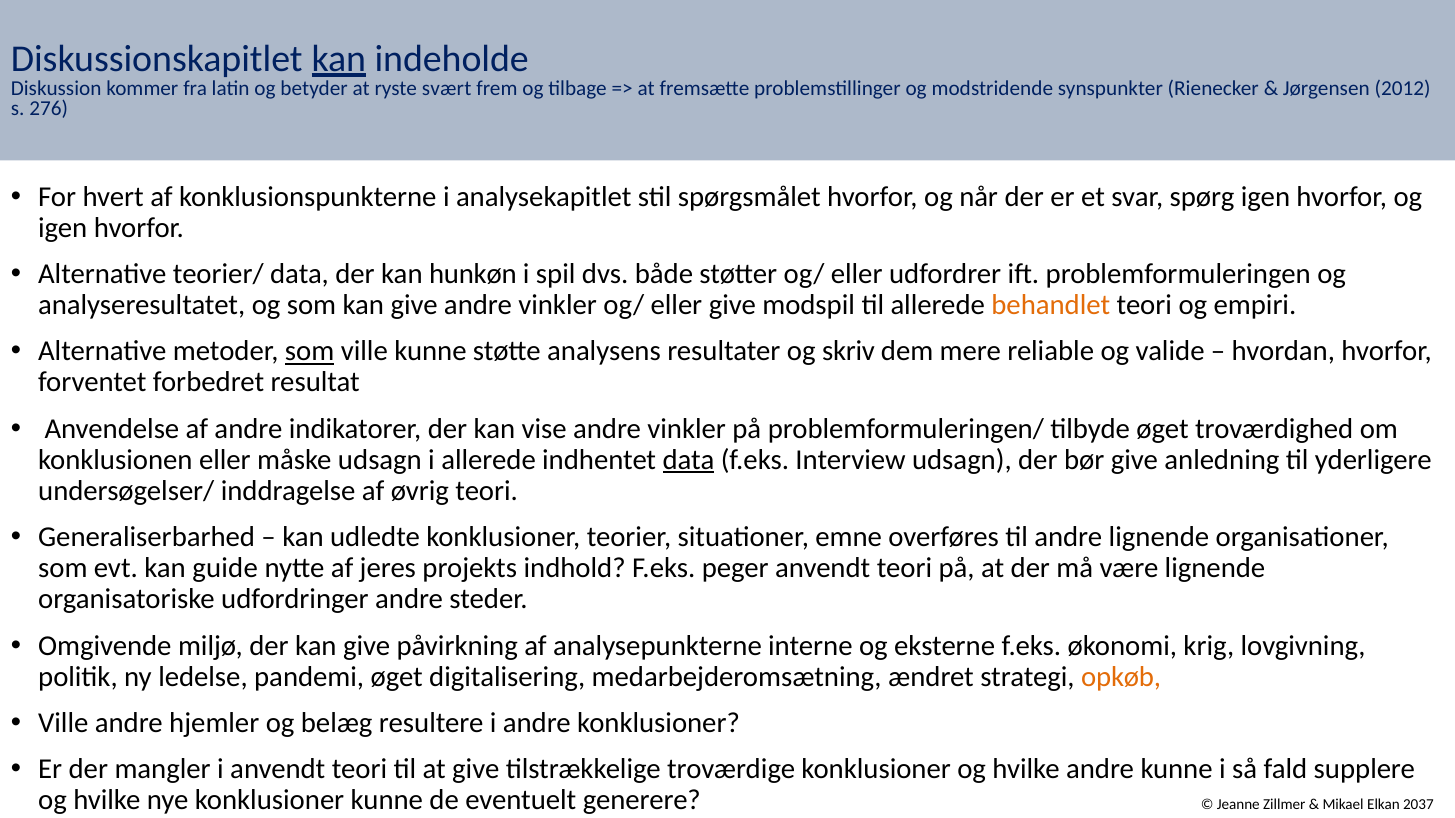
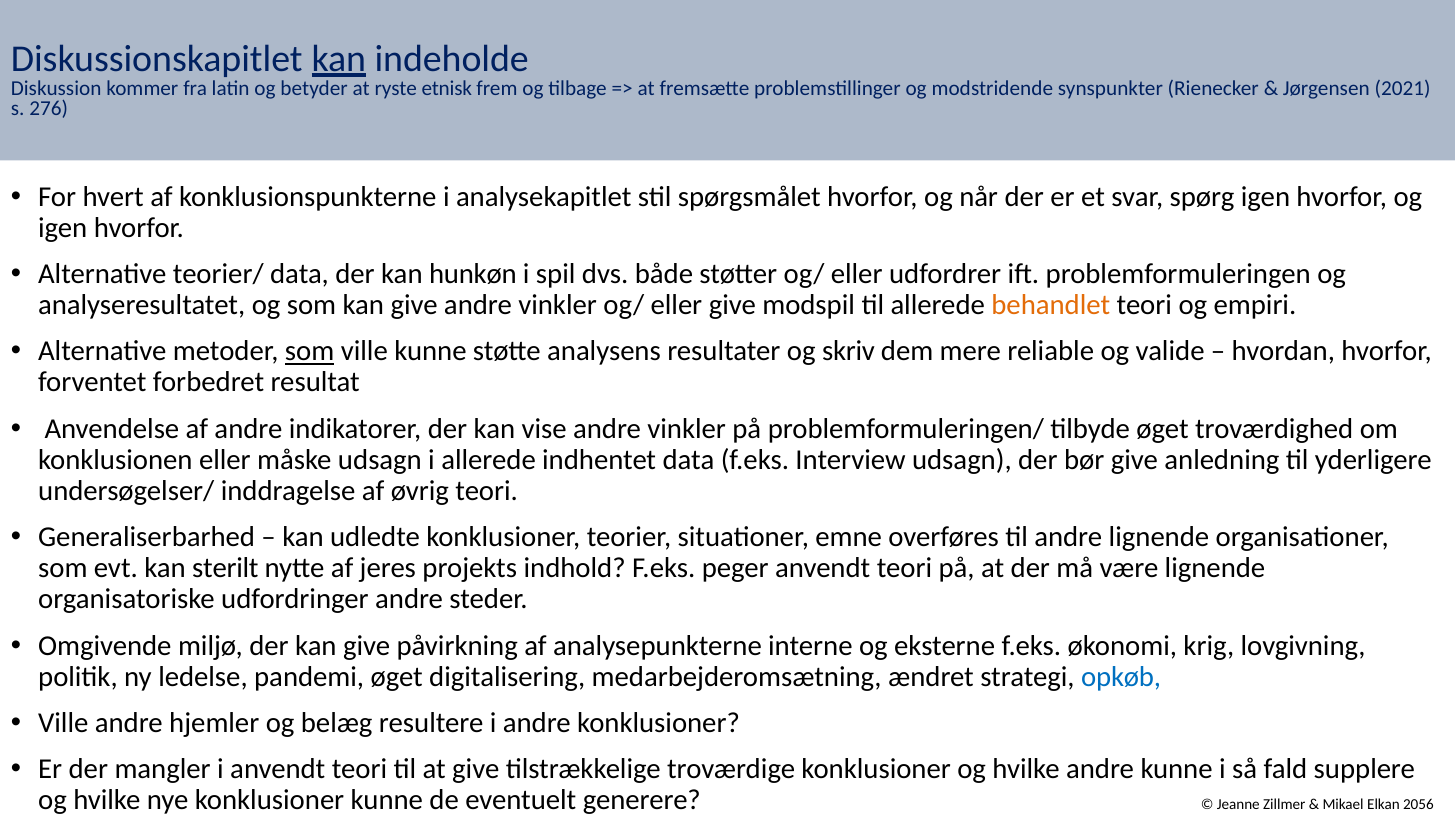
svært: svært -> etnisk
2012: 2012 -> 2021
data at (689, 460) underline: present -> none
guide: guide -> sterilt
opkøb colour: orange -> blue
2037: 2037 -> 2056
